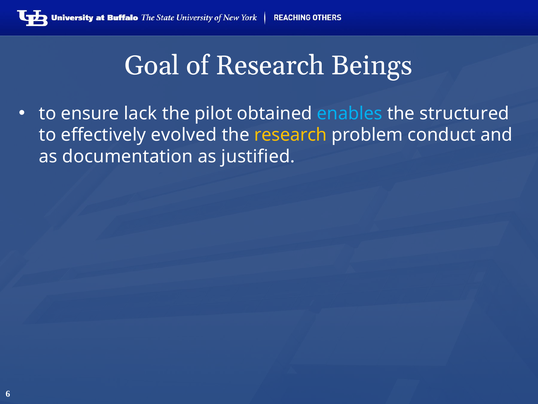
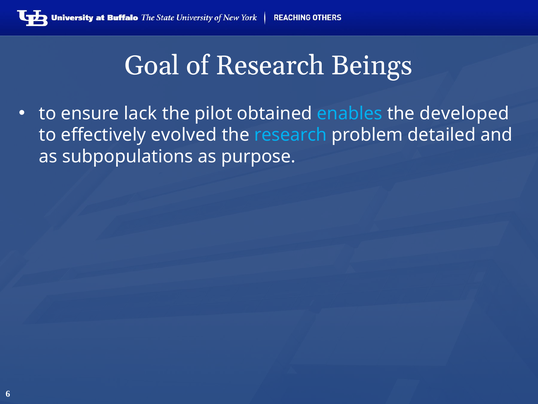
structured: structured -> developed
research at (291, 135) colour: yellow -> light blue
conduct: conduct -> detailed
documentation: documentation -> subpopulations
justified: justified -> purpose
